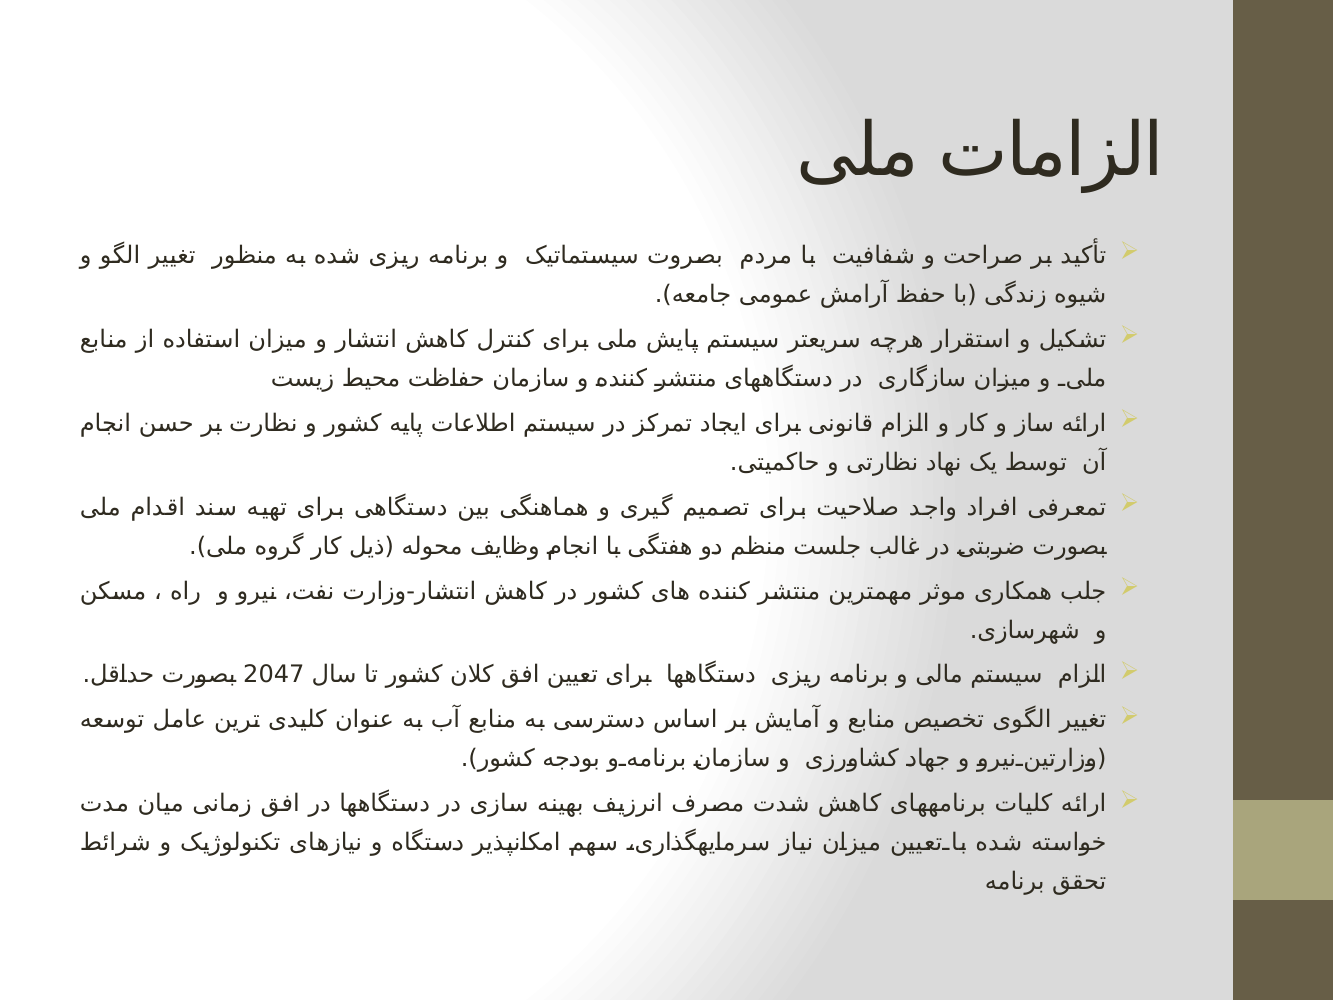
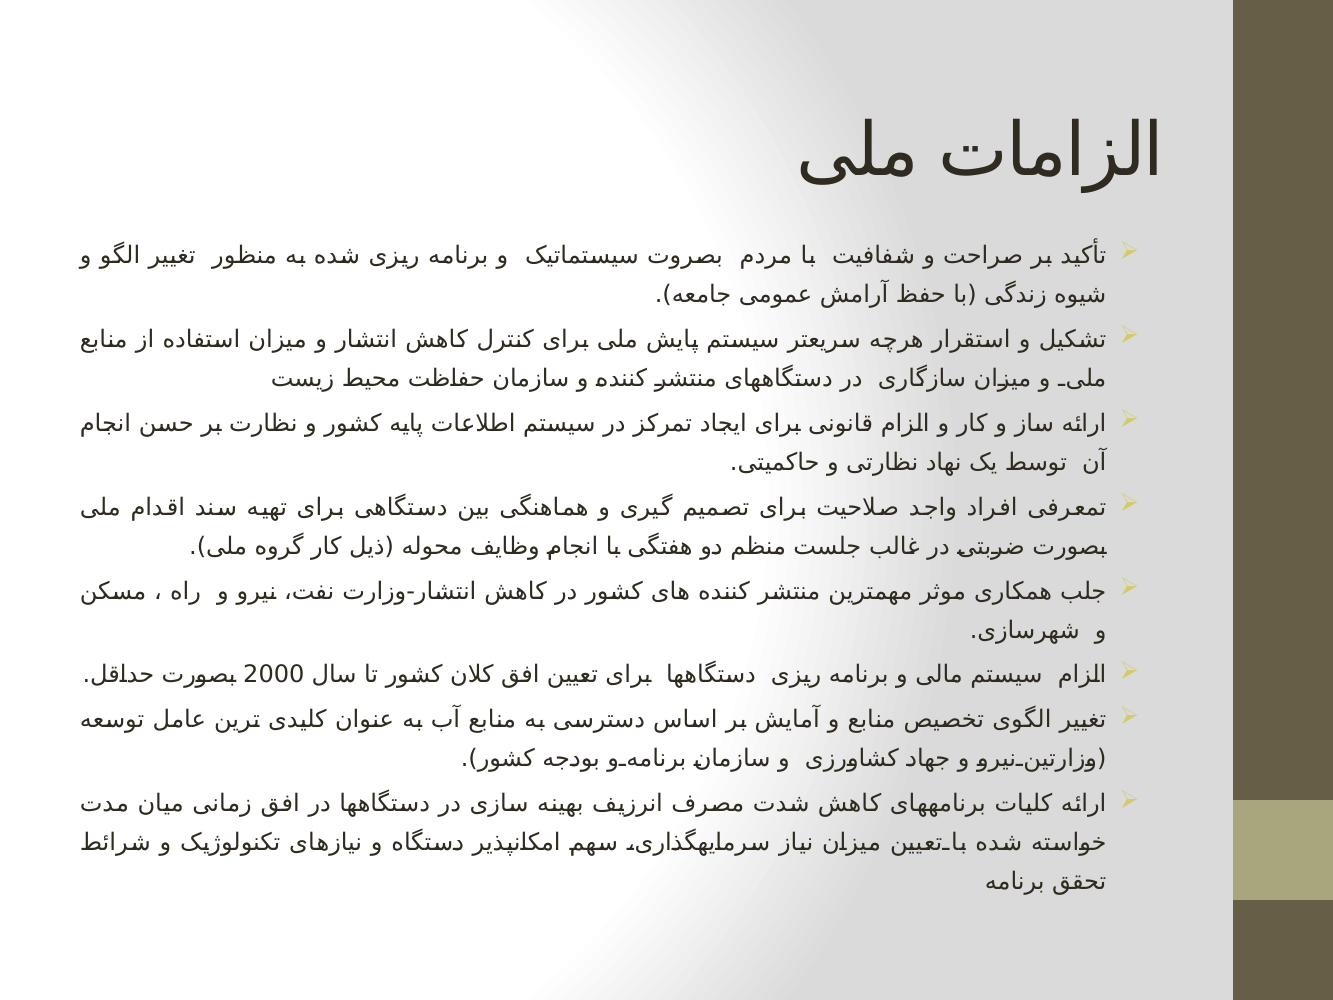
2047: 2047 -> 2000
